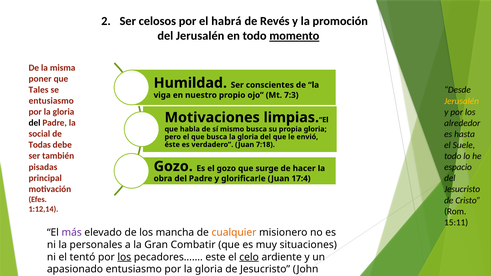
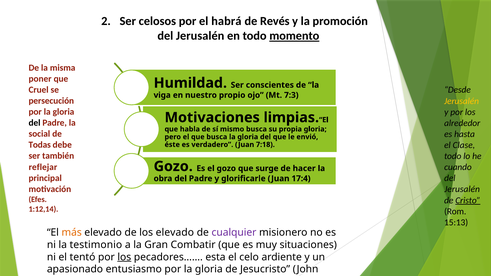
Tales: Tales -> Cruel
entusiasmo at (51, 101): entusiasmo -> persecución
Suele: Suele -> Clase
pisadas: pisadas -> reflejar
espacio: espacio -> cuando
Jesucristo at (462, 189): Jesucristo -> Jerusalén
Cristo underline: none -> present
15:11: 15:11 -> 15:13
más colour: purple -> orange
los mancha: mancha -> elevado
cualquier colour: orange -> purple
personales: personales -> testimonio
este: este -> esta
celo underline: present -> none
